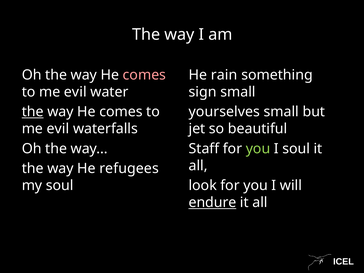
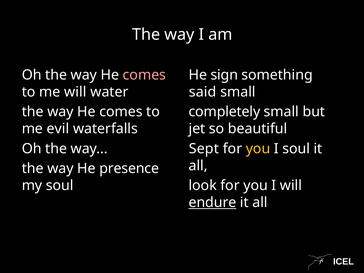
rain: rain -> sign
evil at (75, 92): evil -> will
sign: sign -> said
the at (33, 112) underline: present -> none
yourselves: yourselves -> completely
Staff: Staff -> Sept
you at (258, 149) colour: light green -> yellow
refugees: refugees -> presence
